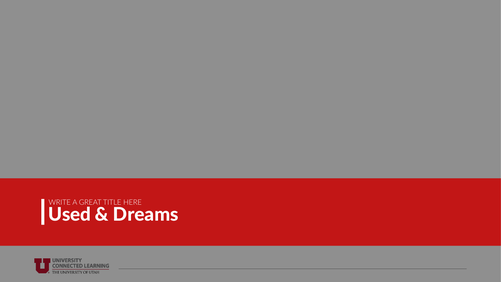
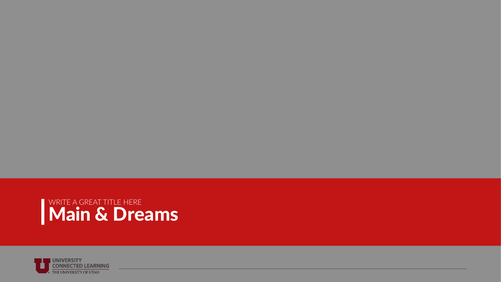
Used: Used -> Main
